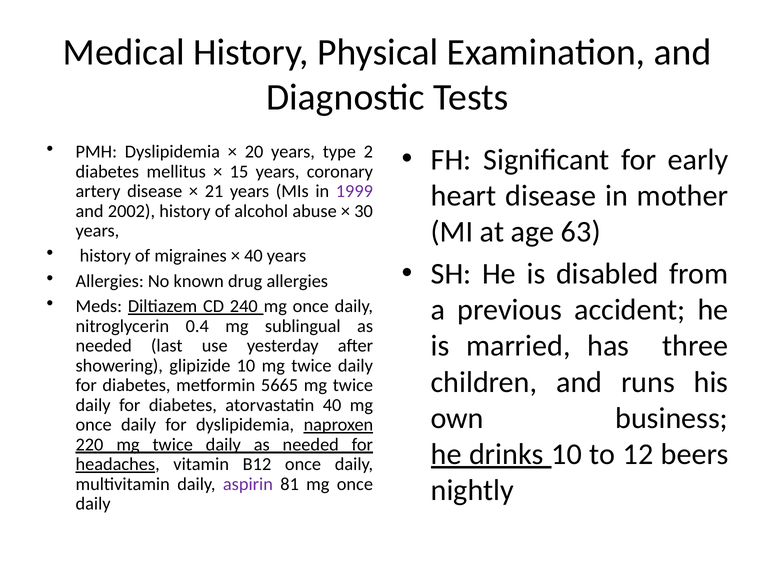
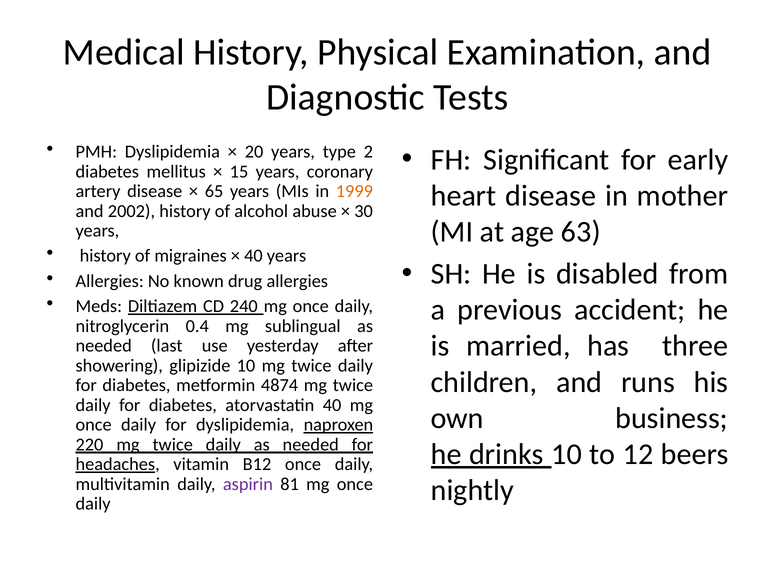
21: 21 -> 65
1999 colour: purple -> orange
5665: 5665 -> 4874
